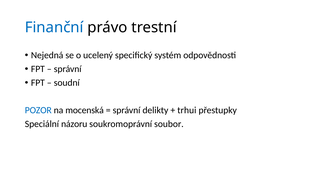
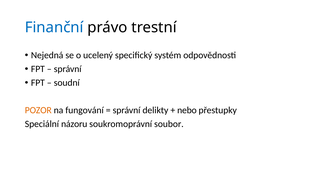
POZOR colour: blue -> orange
mocenská: mocenská -> fungování
trhui: trhui -> nebo
